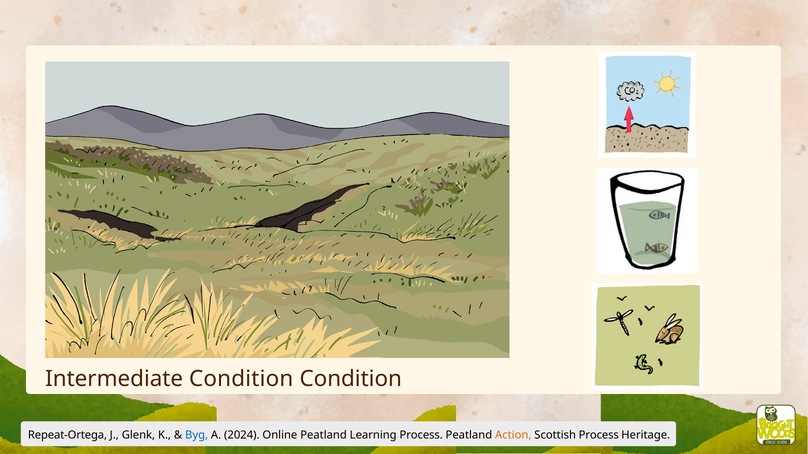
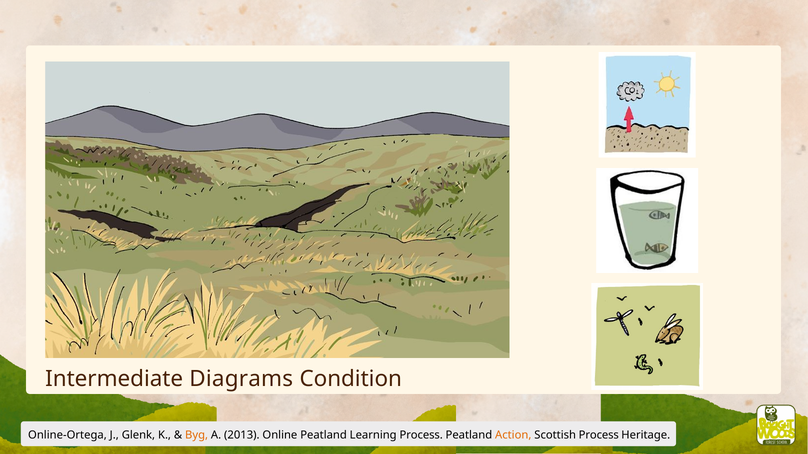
Intermediate Condition: Condition -> Diagrams
Repeat-Ortega: Repeat-Ortega -> Online-Ortega
Byg colour: blue -> orange
2024: 2024 -> 2013
